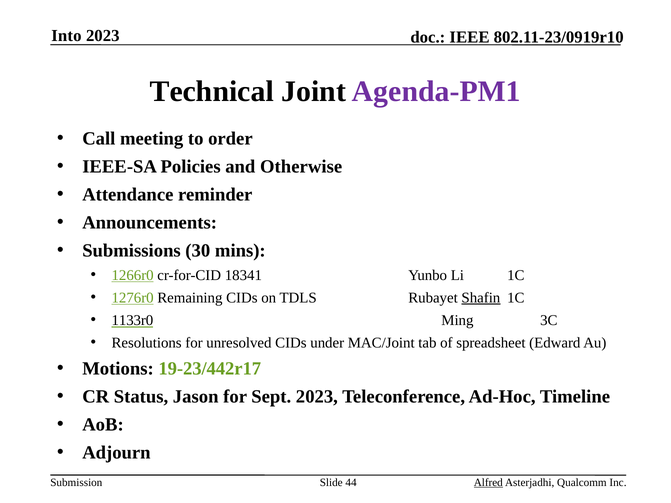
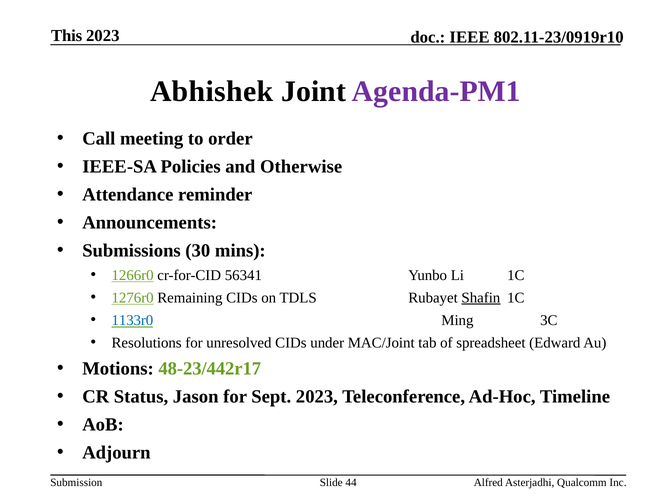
Into: Into -> This
Technical: Technical -> Abhishek
18341: 18341 -> 56341
1133r0 colour: black -> blue
19-23/442r17: 19-23/442r17 -> 48-23/442r17
Alfred underline: present -> none
